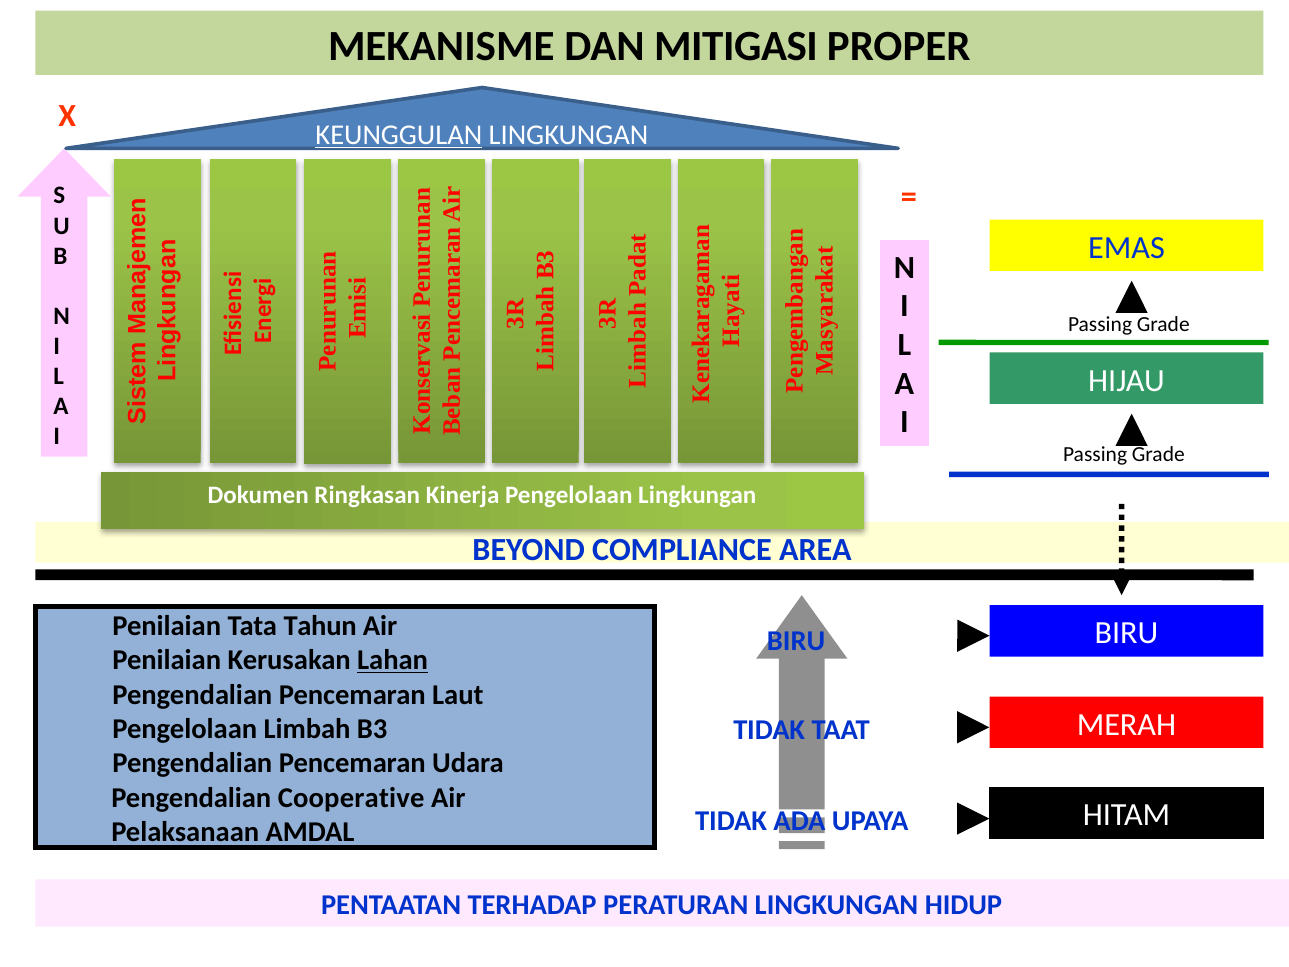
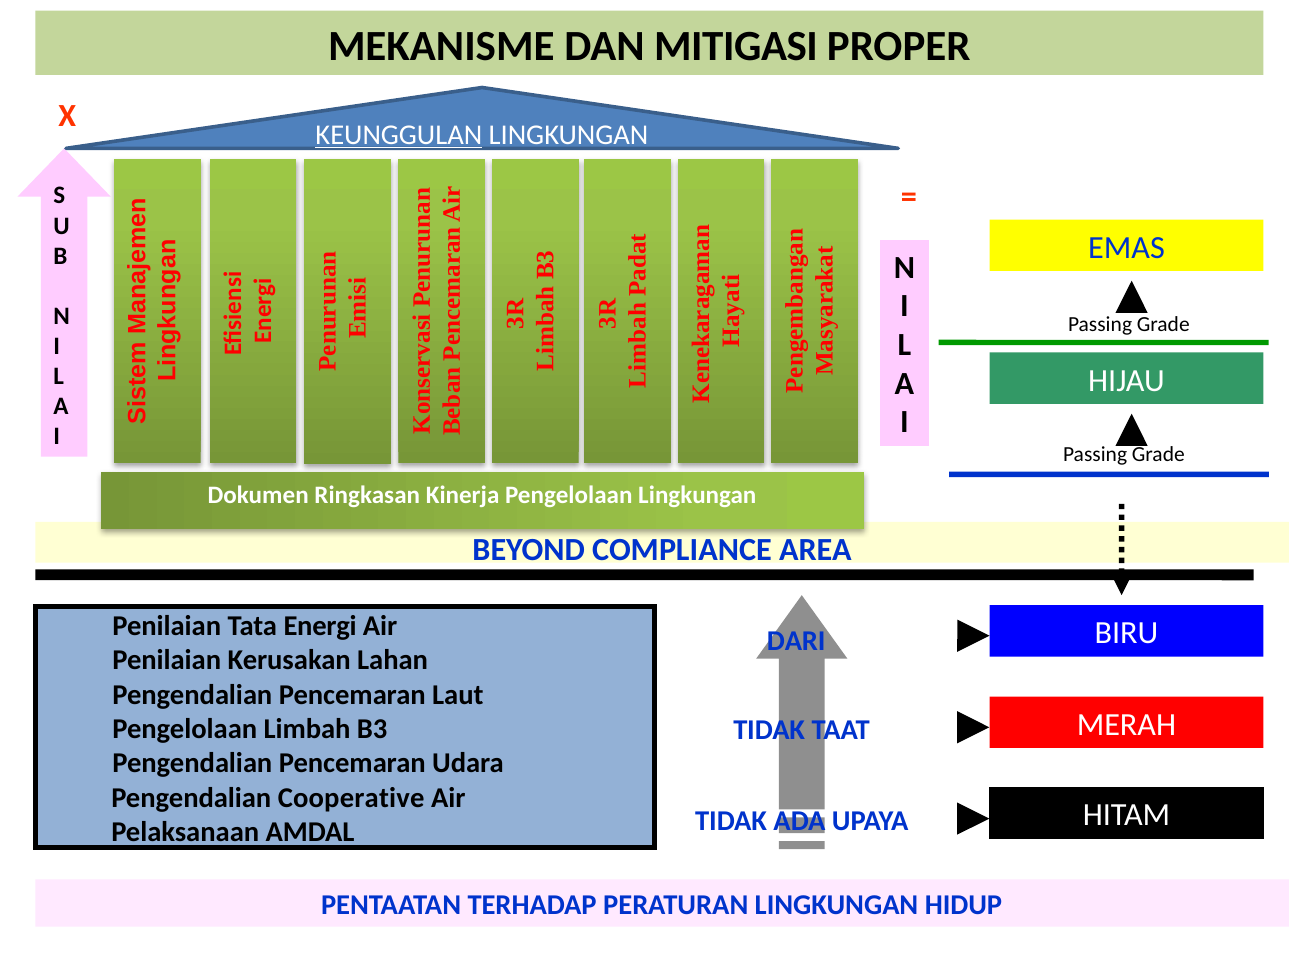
Tahun: Tahun -> Energi
BIRU at (796, 641): BIRU -> DARI
Lahan underline: present -> none
